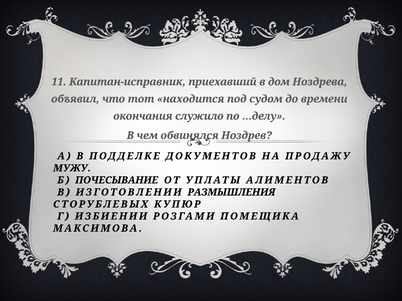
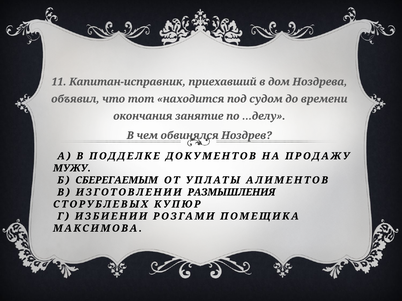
служило: служило -> занятие
ПОЧЕСЫВАНИЕ: ПОЧЕСЫВАНИЕ -> СБЕРЕГАЕМЫМ
